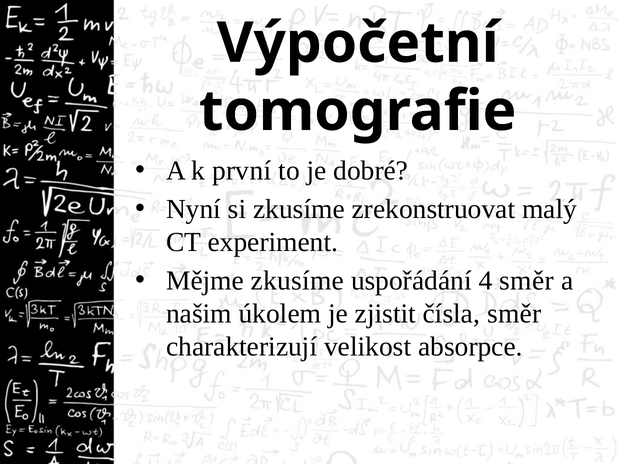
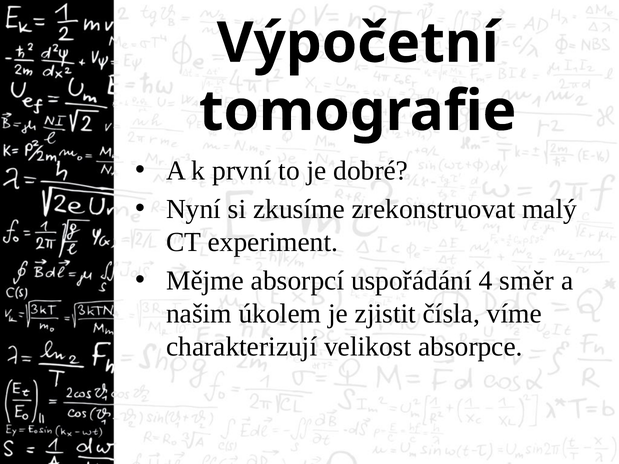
Mějme zkusíme: zkusíme -> absorpcí
čísla směr: směr -> víme
